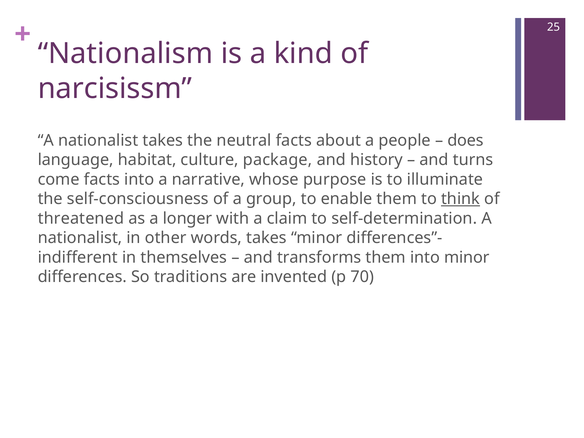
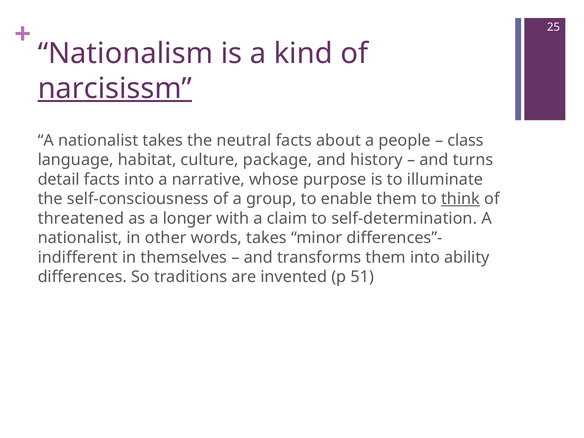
narcisissm underline: none -> present
does: does -> class
come: come -> detail
into minor: minor -> ability
70: 70 -> 51
